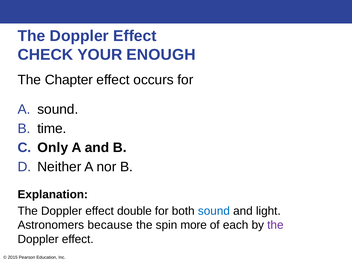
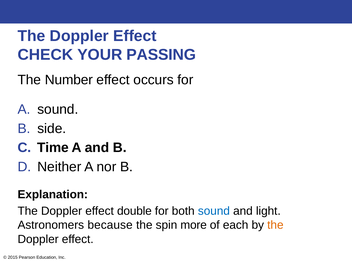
ENOUGH: ENOUGH -> PASSING
Chapter: Chapter -> Number
time: time -> side
Only: Only -> Time
the at (275, 225) colour: purple -> orange
